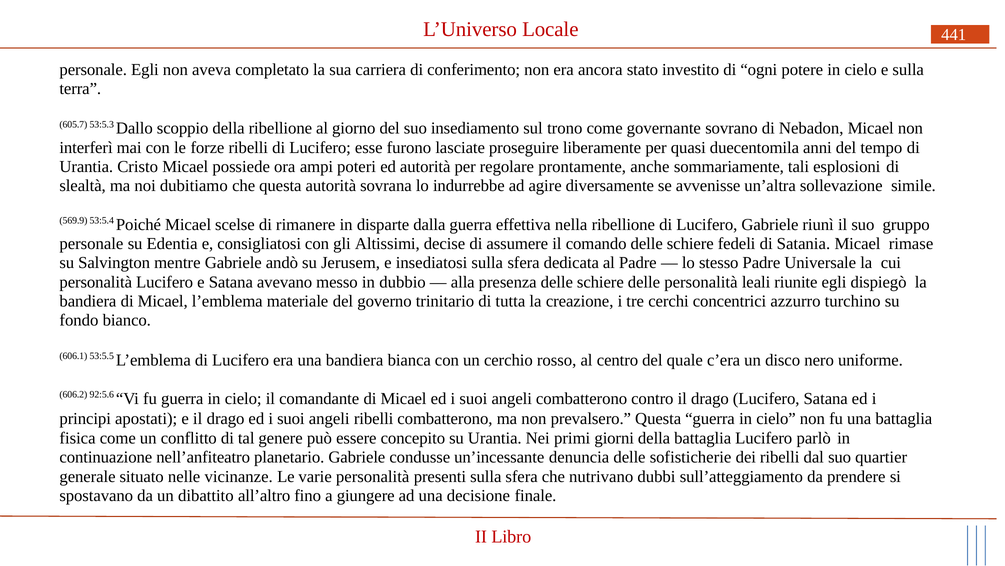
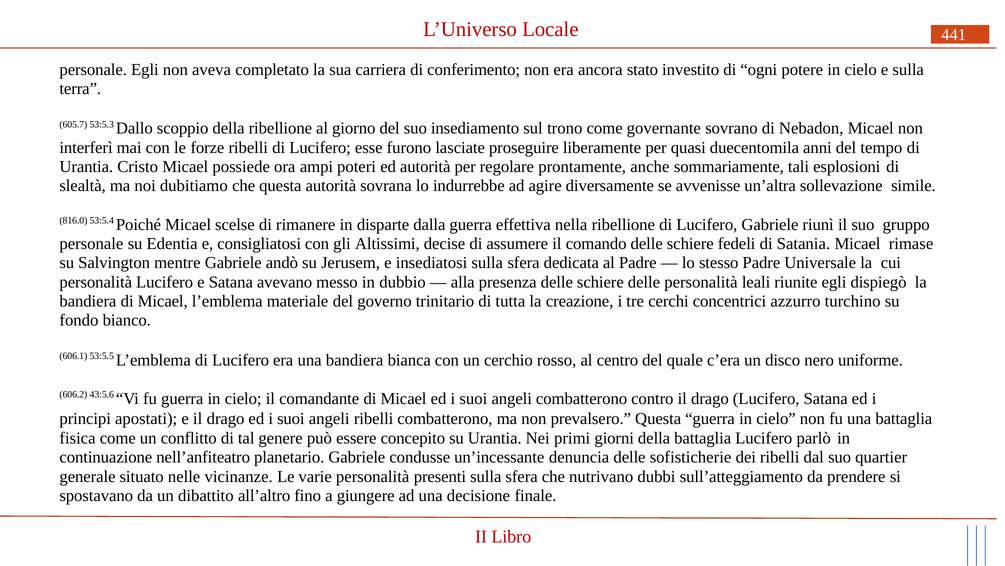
569.9: 569.9 -> 816.0
92:5.6: 92:5.6 -> 43:5.6
